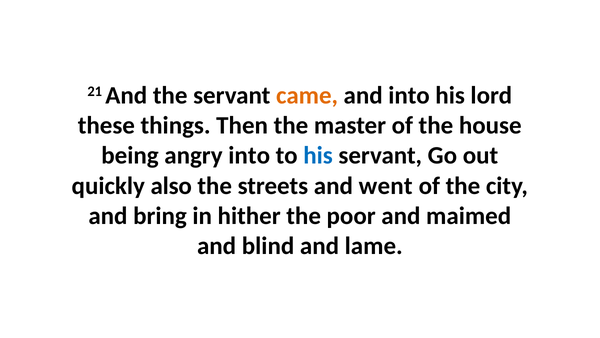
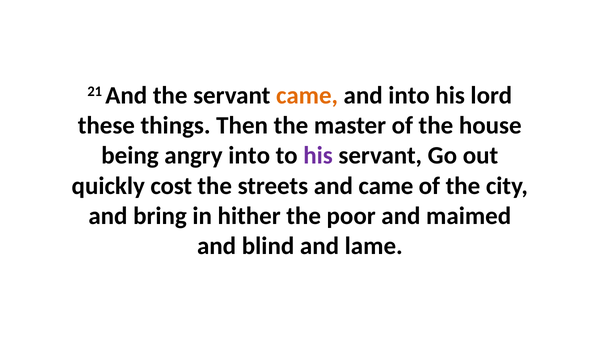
his at (318, 155) colour: blue -> purple
also: also -> cost
and went: went -> came
